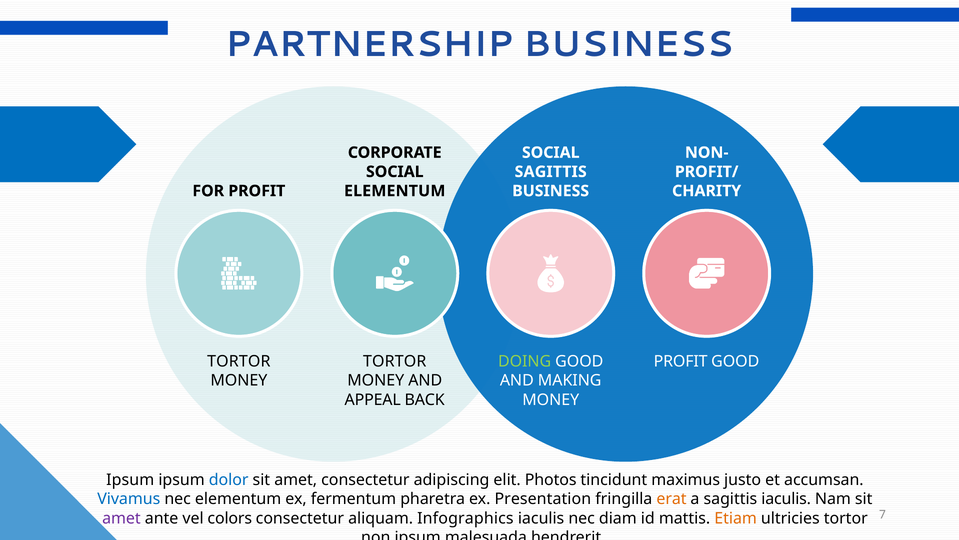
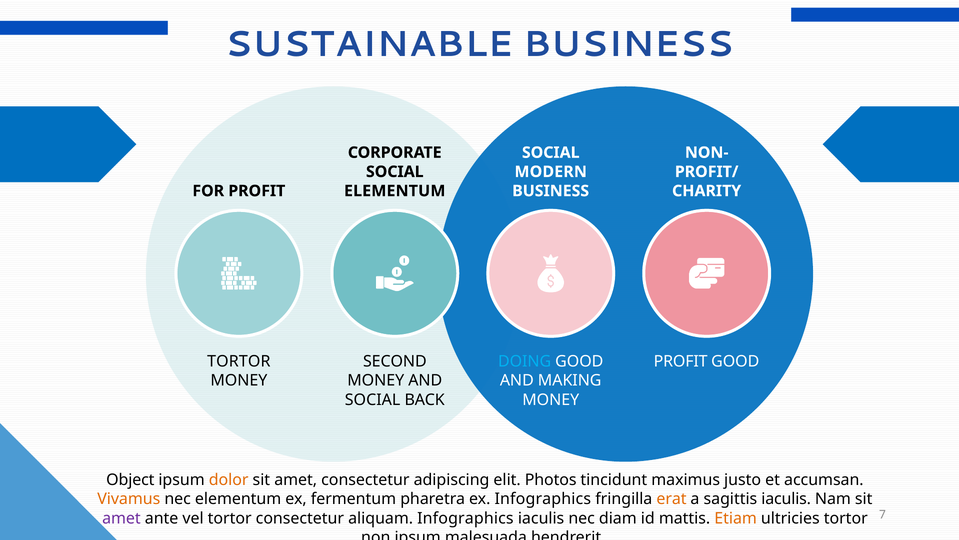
PARTNERSHIP: PARTNERSHIP -> SUSTAINABLE
SAGITTIS at (551, 172): SAGITTIS -> MODERN
TORTOR at (395, 361): TORTOR -> SECOND
DOING colour: light green -> light blue
APPEAL at (373, 399): APPEAL -> SOCIAL
Ipsum at (130, 480): Ipsum -> Object
dolor colour: blue -> orange
Vivamus colour: blue -> orange
ex Presentation: Presentation -> Infographics
vel colors: colors -> tortor
